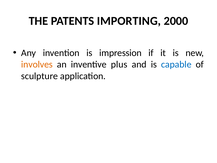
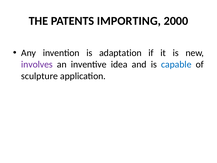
impression: impression -> adaptation
involves colour: orange -> purple
plus: plus -> idea
